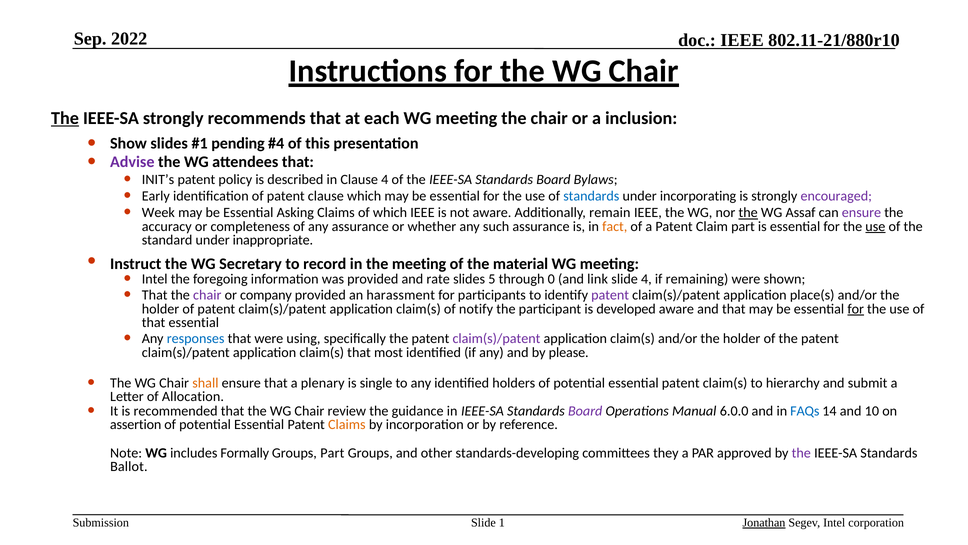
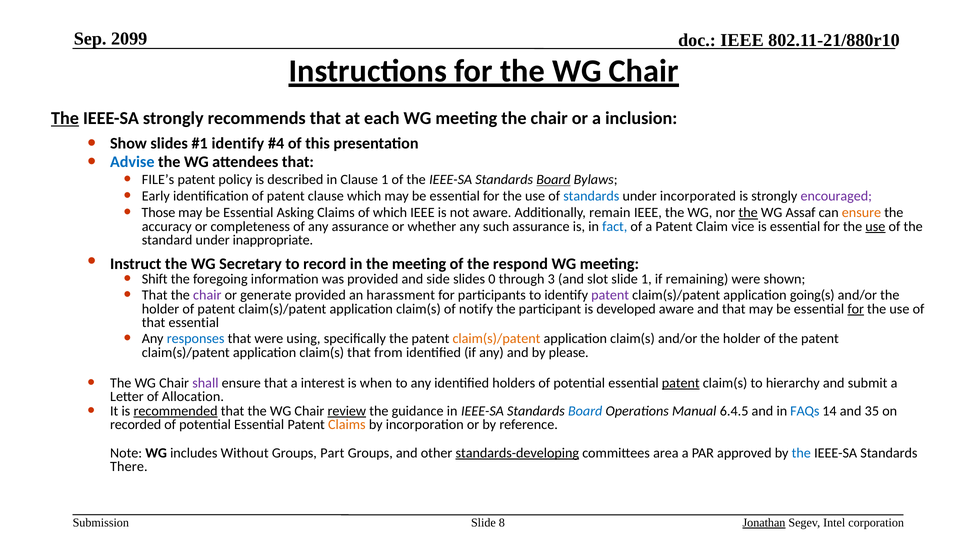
2022: 2022 -> 2099
pending at (238, 143): pending -> identify
Advise colour: purple -> blue
INIT’s: INIT’s -> FILE’s
Clause 4: 4 -> 1
Board at (553, 179) underline: none -> present
incorporating: incorporating -> incorporated
Week: Week -> Those
ensure at (861, 213) colour: purple -> orange
fact colour: orange -> blue
Claim part: part -> vice
material: material -> respond
Intel at (155, 279): Intel -> Shift
rate: rate -> side
5: 5 -> 0
0: 0 -> 3
link: link -> slot
slide 4: 4 -> 1
company: company -> generate
place(s: place(s -> going(s
claim(s)/patent at (496, 339) colour: purple -> orange
most: most -> from
shall colour: orange -> purple
plenary: plenary -> interest
single: single -> when
patent at (681, 383) underline: none -> present
recommended underline: none -> present
review underline: none -> present
Board at (585, 410) colour: purple -> blue
6.0.0: 6.0.0 -> 6.4.5
10: 10 -> 35
assertion: assertion -> recorded
Formally: Formally -> Without
standards-developing underline: none -> present
they: they -> area
the at (801, 453) colour: purple -> blue
Ballot: Ballot -> There
1: 1 -> 8
